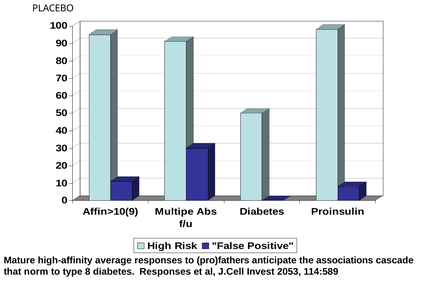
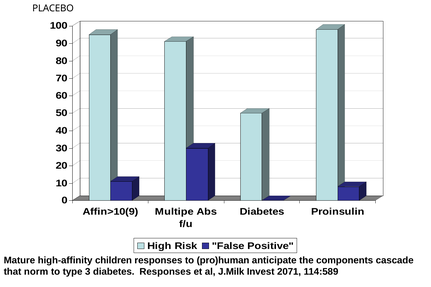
average: average -> children
pro)fathers: pro)fathers -> pro)human
associations: associations -> components
8: 8 -> 3
J.Cell: J.Cell -> J.Milk
2053: 2053 -> 2071
